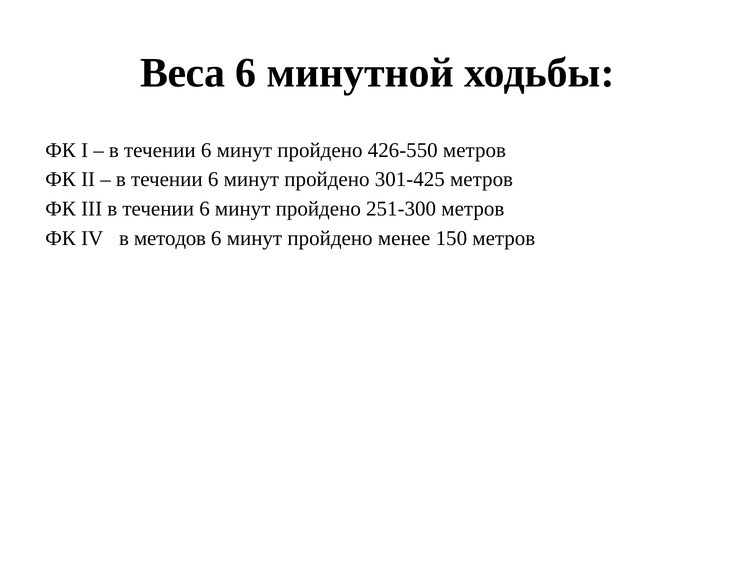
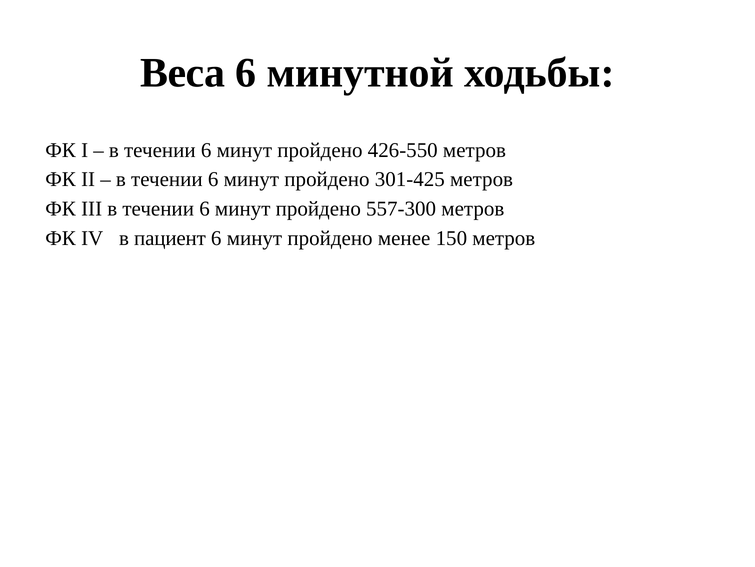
251-300: 251-300 -> 557-300
методов: методов -> пациент
